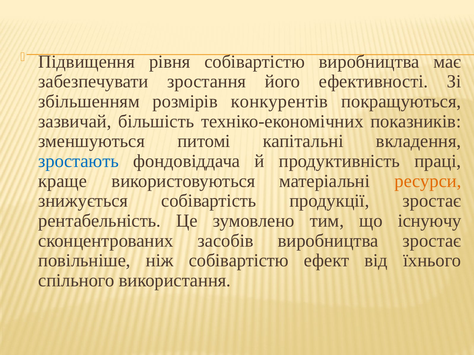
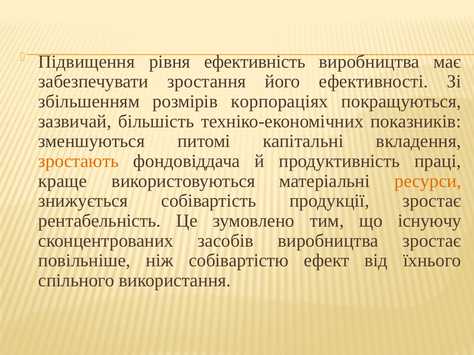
рівня собівартістю: собівартістю -> ефективність
конкурентів: конкурентів -> корпораціях
зростають colour: blue -> orange
